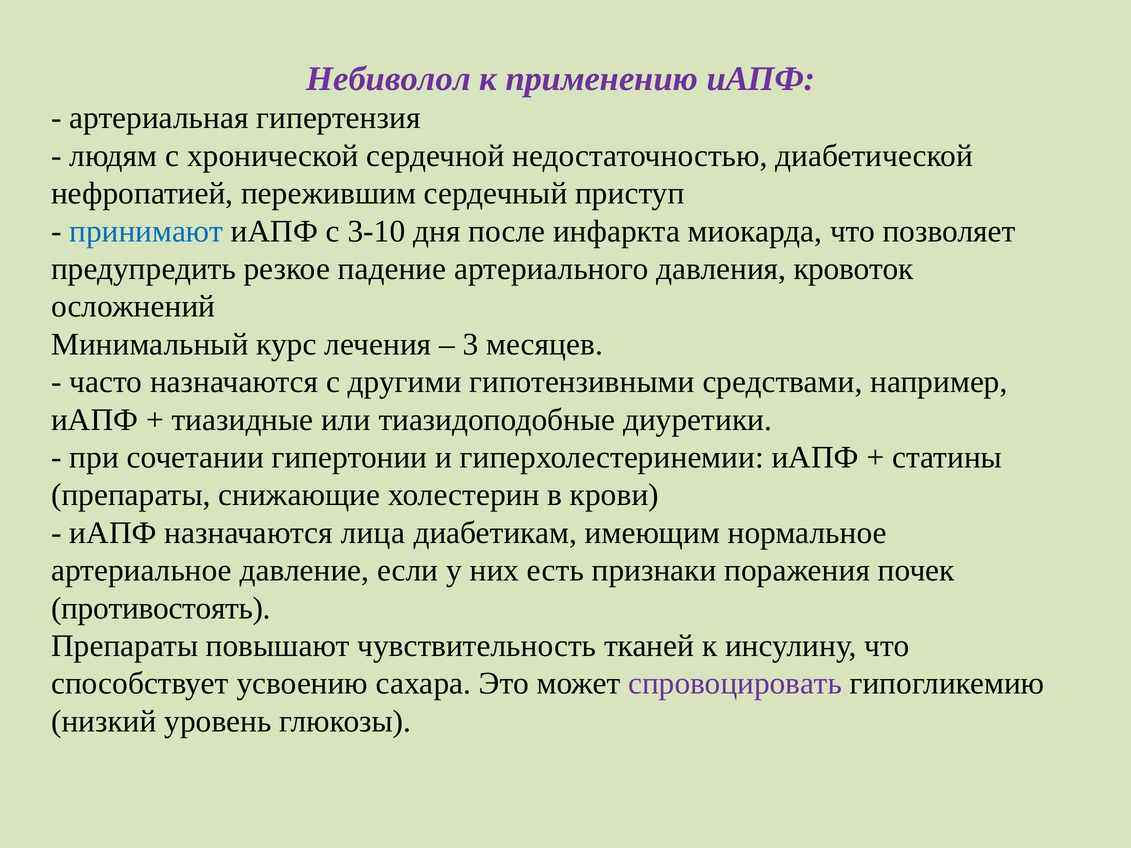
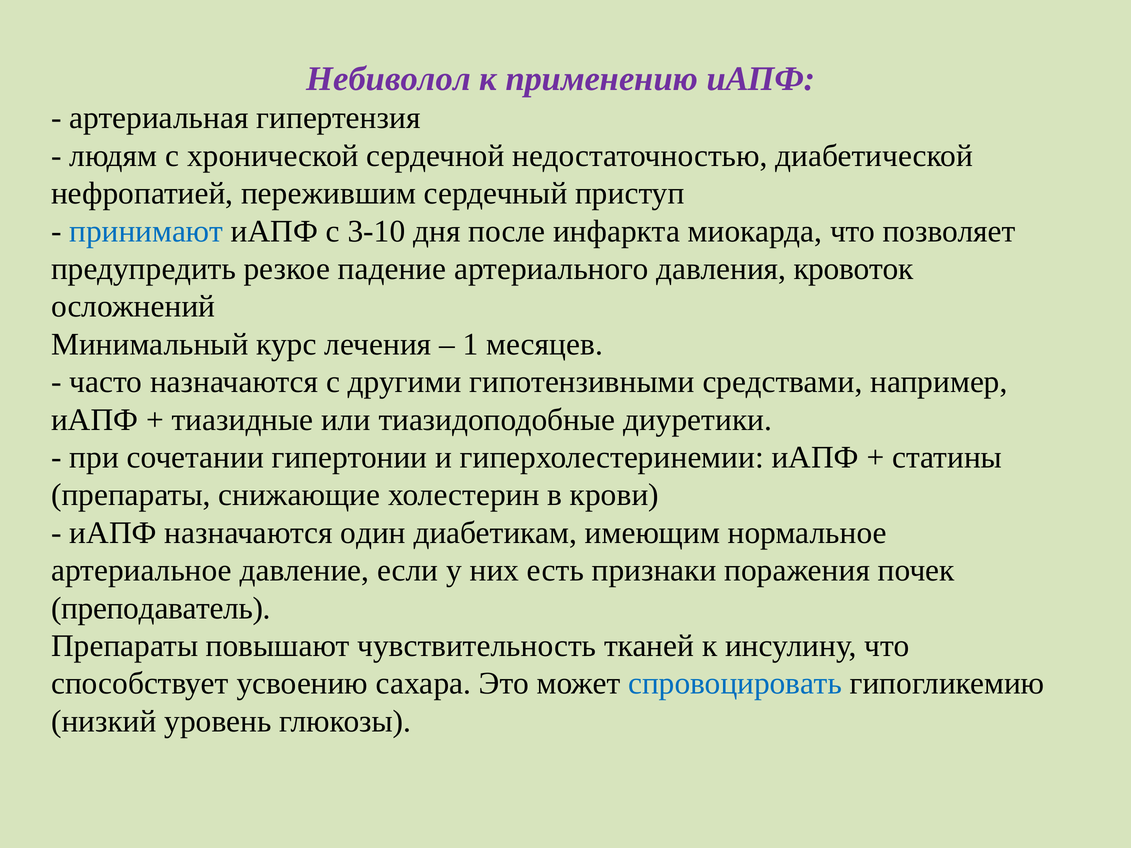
3: 3 -> 1
лица: лица -> один
противостоять: противостоять -> преподаватель
спровоцировать colour: purple -> blue
